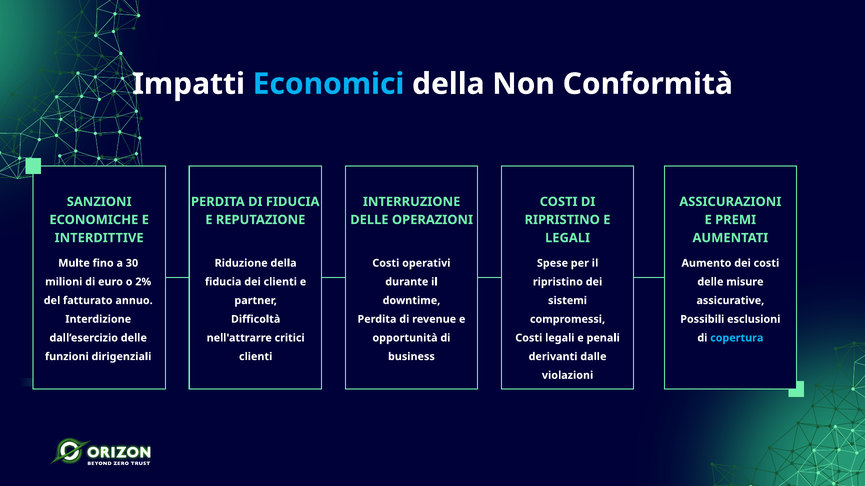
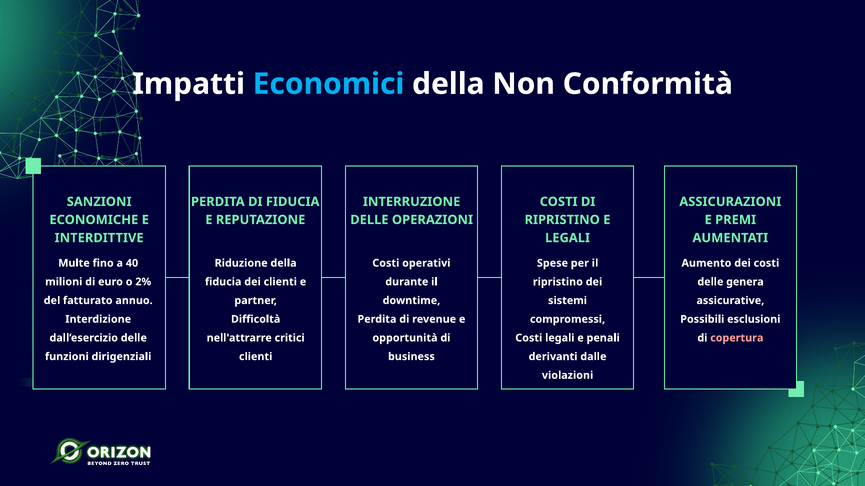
30: 30 -> 40
misure: misure -> genera
copertura colour: light blue -> pink
